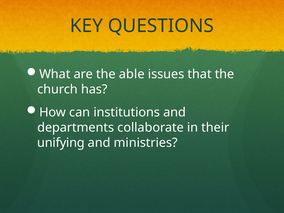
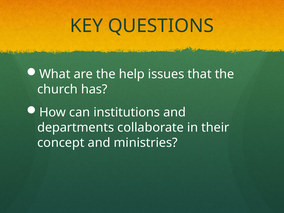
able: able -> help
unifying: unifying -> concept
